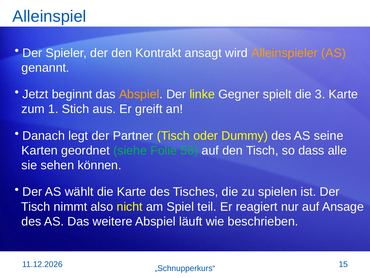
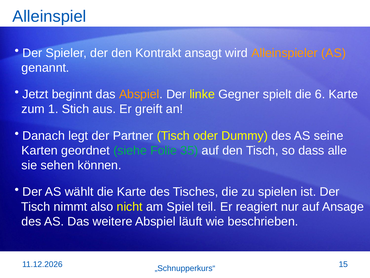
3: 3 -> 6
56: 56 -> 35
